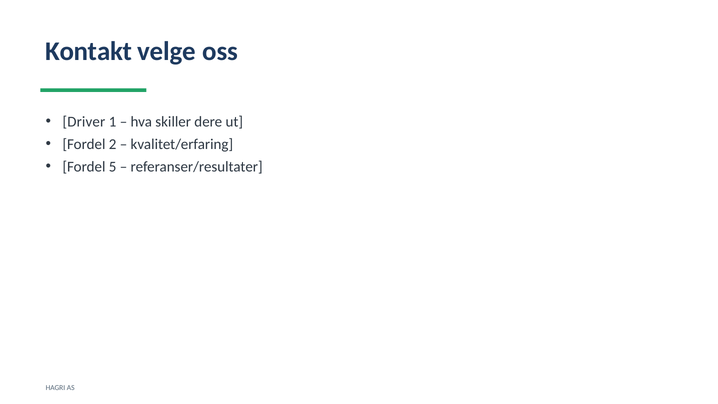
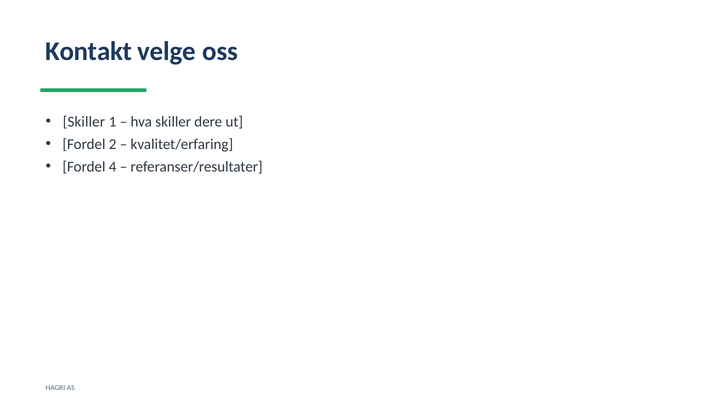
Driver at (84, 122): Driver -> Skiller
5: 5 -> 4
